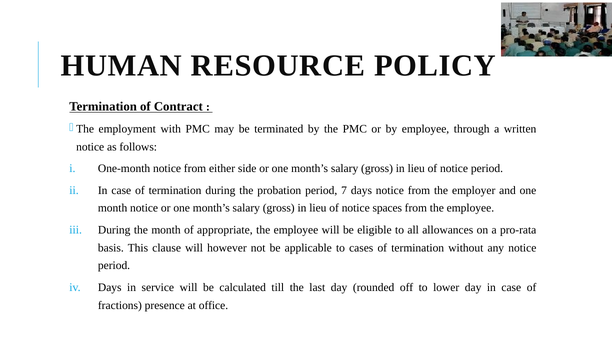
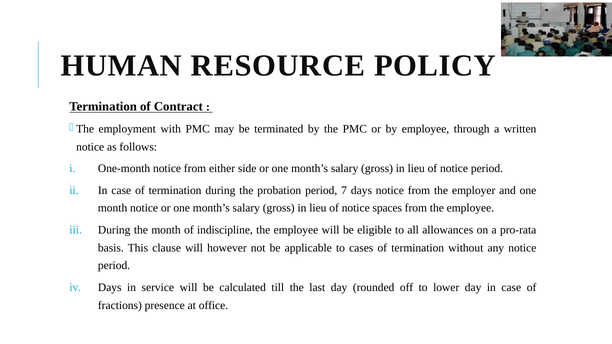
appropriate: appropriate -> indiscipline
